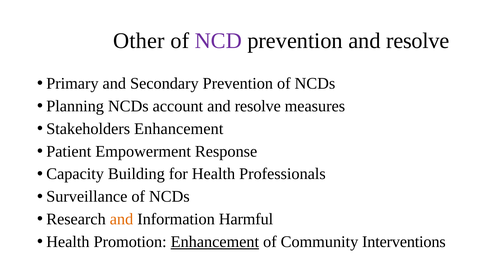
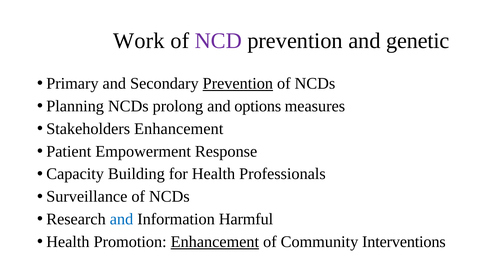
Other: Other -> Work
prevention and resolve: resolve -> genetic
Prevention at (238, 83) underline: none -> present
account: account -> prolong
resolve at (258, 106): resolve -> options
and at (122, 219) colour: orange -> blue
